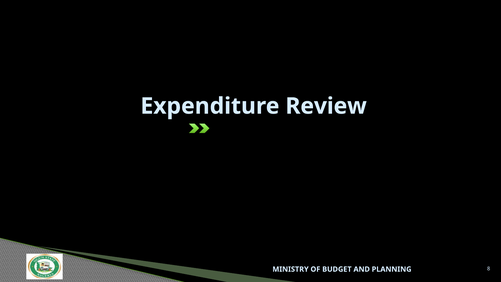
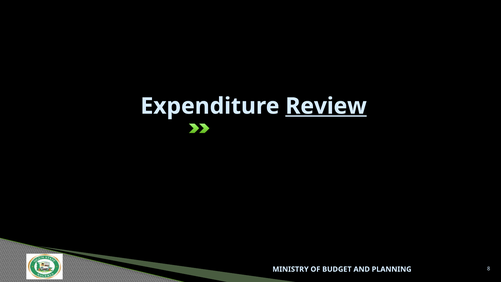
Review underline: none -> present
